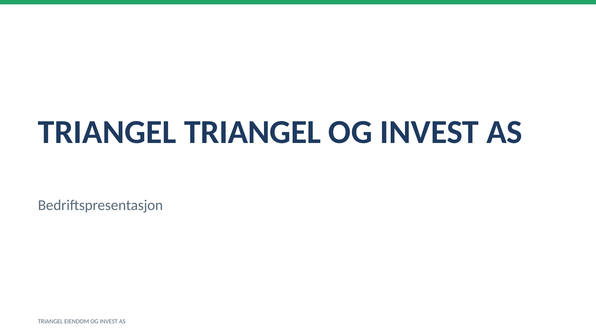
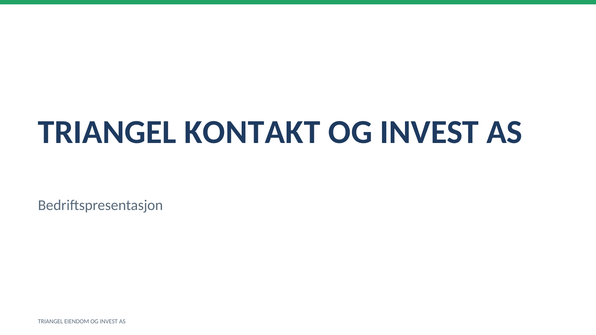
TRIANGEL TRIANGEL: TRIANGEL -> KONTAKT
